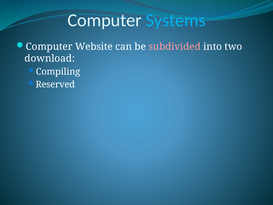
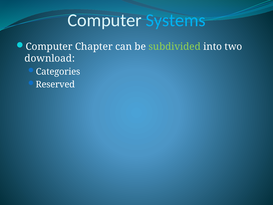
Website: Website -> Chapter
subdivided colour: pink -> light green
Compiling: Compiling -> Categories
